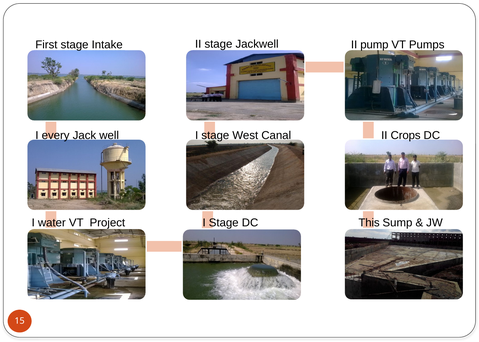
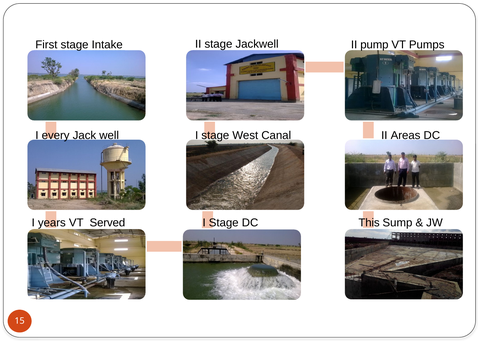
Crops: Crops -> Areas
water: water -> years
Project: Project -> Served
